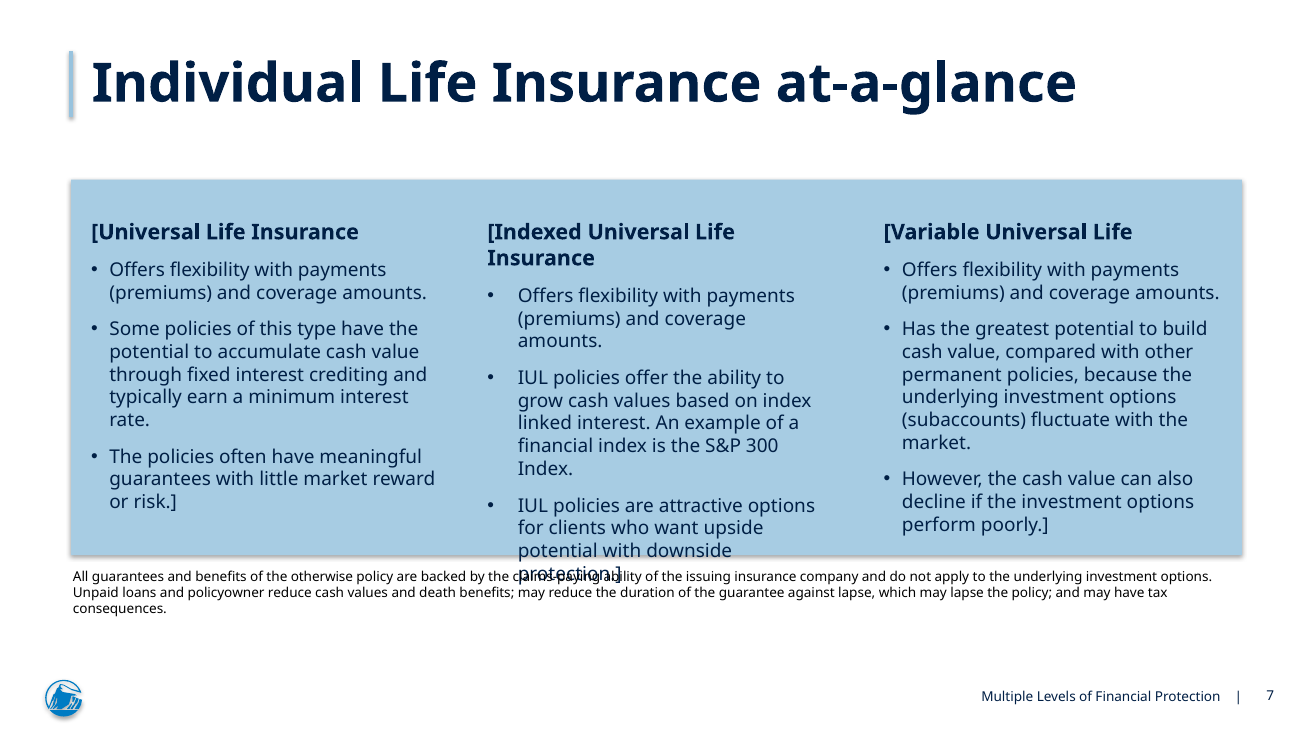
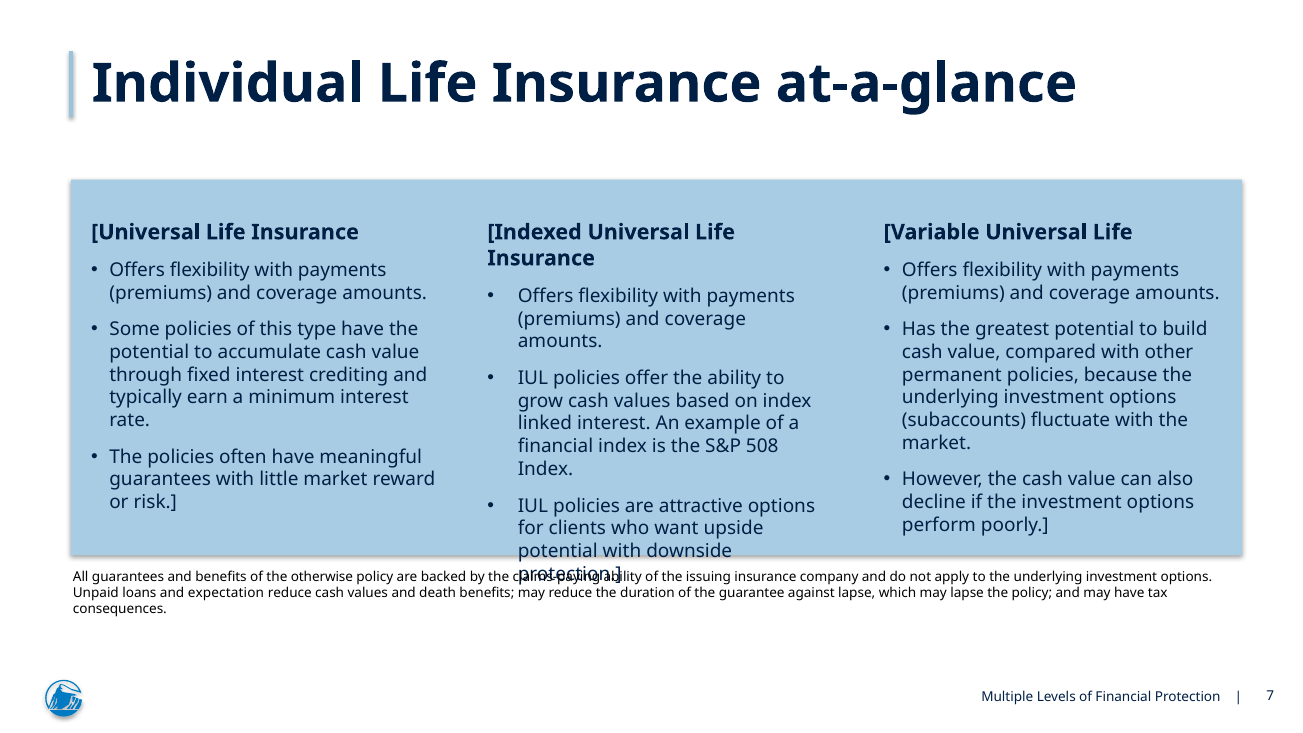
300: 300 -> 508
policyowner: policyowner -> expectation
